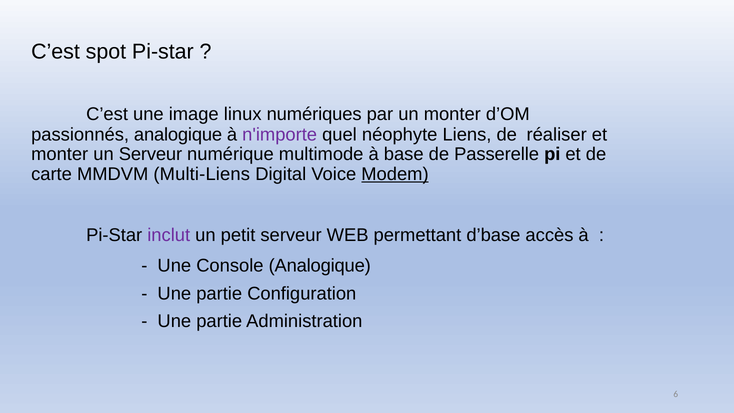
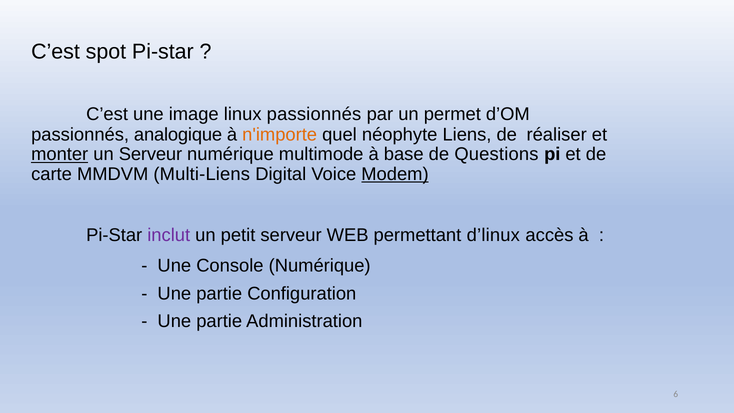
linux numériques: numériques -> passionnés
un monter: monter -> permet
n'importe colour: purple -> orange
monter at (60, 154) underline: none -> present
Passerelle: Passerelle -> Questions
d’base: d’base -> d’linux
Console Analogique: Analogique -> Numérique
